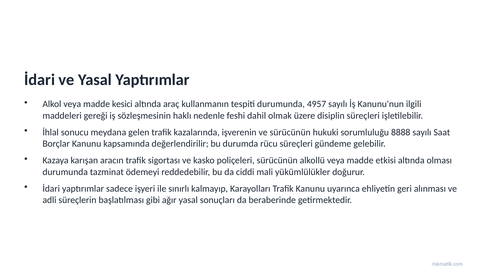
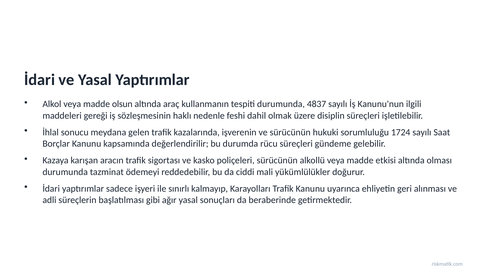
kesici: kesici -> olsun
4957: 4957 -> 4837
8888: 8888 -> 1724
